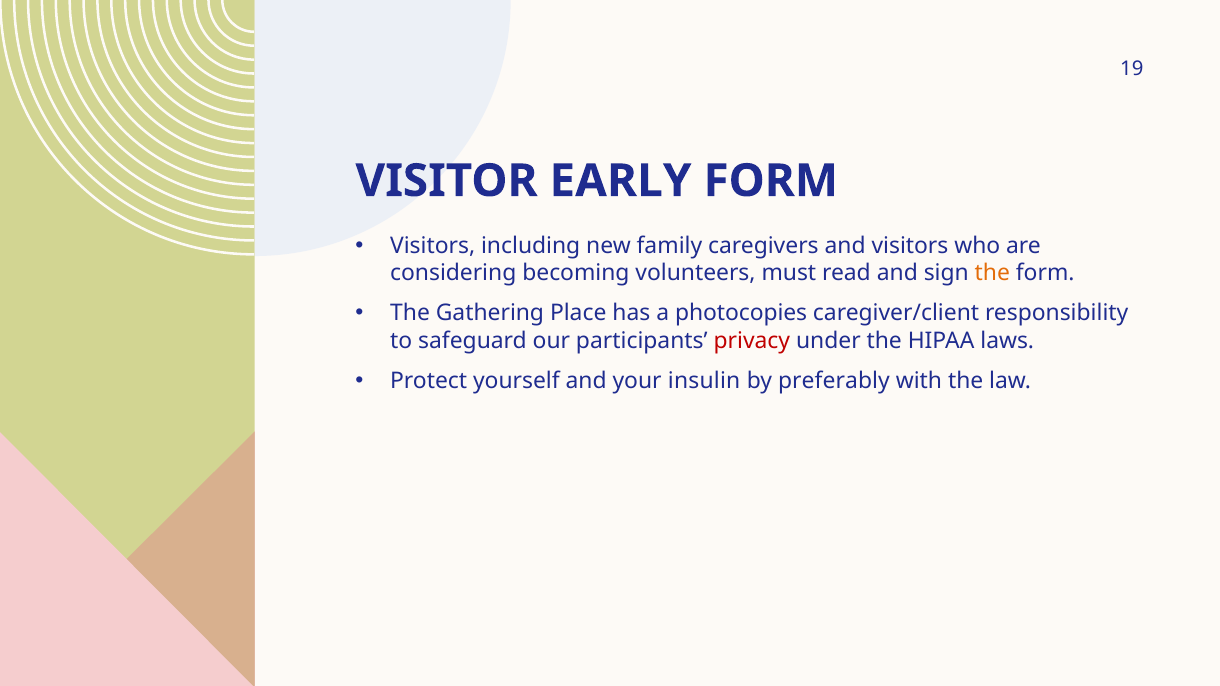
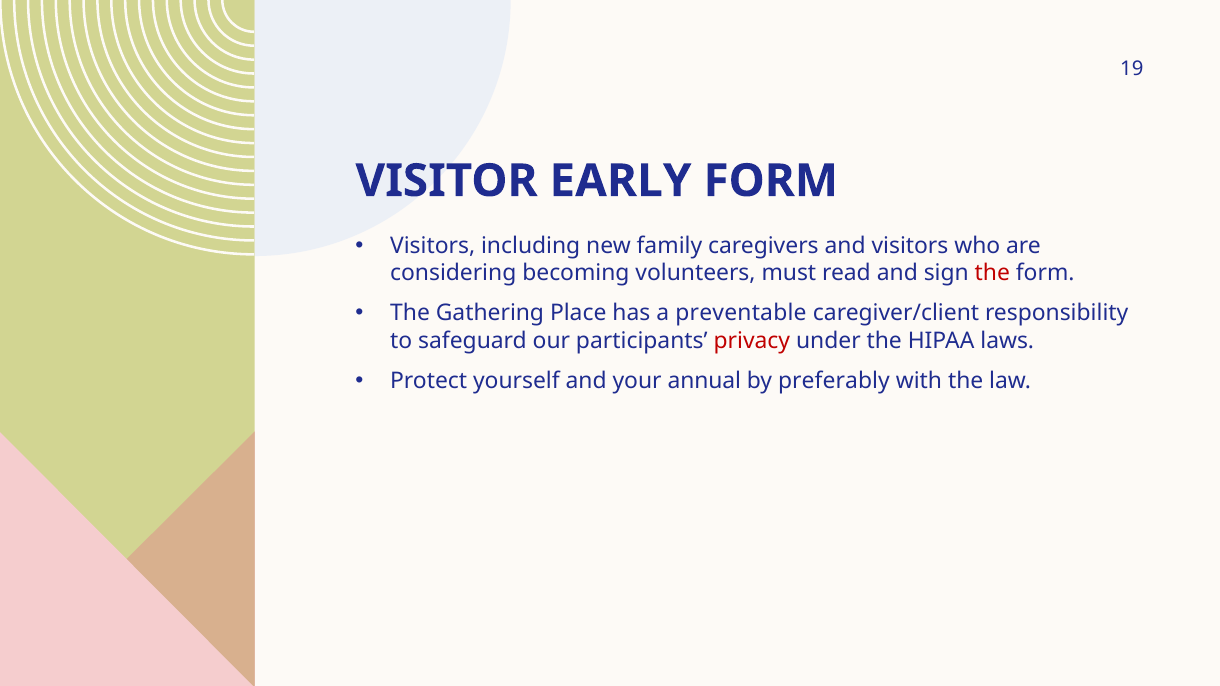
the at (992, 273) colour: orange -> red
photocopies: photocopies -> preventable
insulin: insulin -> annual
